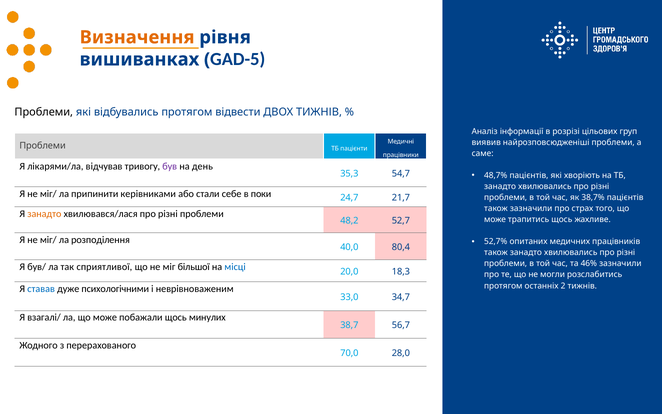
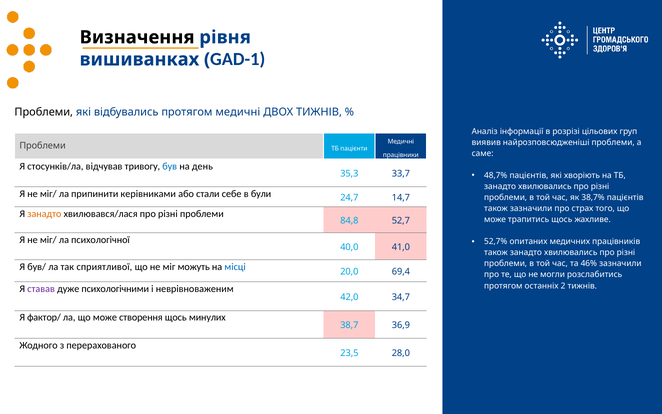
Визначення colour: orange -> black
GAD-5: GAD-5 -> GAD-1
протягом відвести: відвести -> медичні
лікарями/ла: лікарями/ла -> стосунків/ла
був colour: purple -> blue
54,7: 54,7 -> 33,7
поки: поки -> були
21,7: 21,7 -> 14,7
48,2: 48,2 -> 84,8
розподілення: розподілення -> психологічної
80,4: 80,4 -> 41,0
більшої: більшої -> можуть
18,3: 18,3 -> 69,4
ставав colour: blue -> purple
33,0: 33,0 -> 42,0
взагалі/: взагалі/ -> фактор/
побажали: побажали -> створення
56,7: 56,7 -> 36,9
70,0: 70,0 -> 23,5
